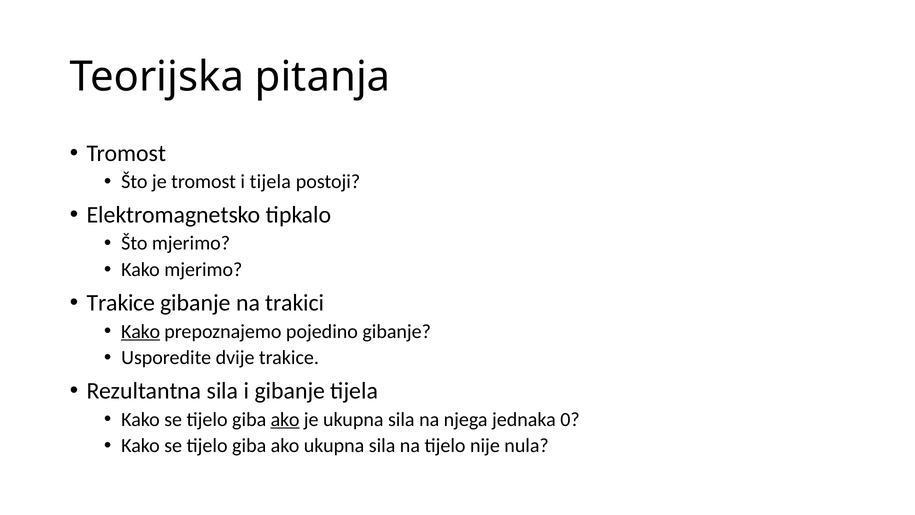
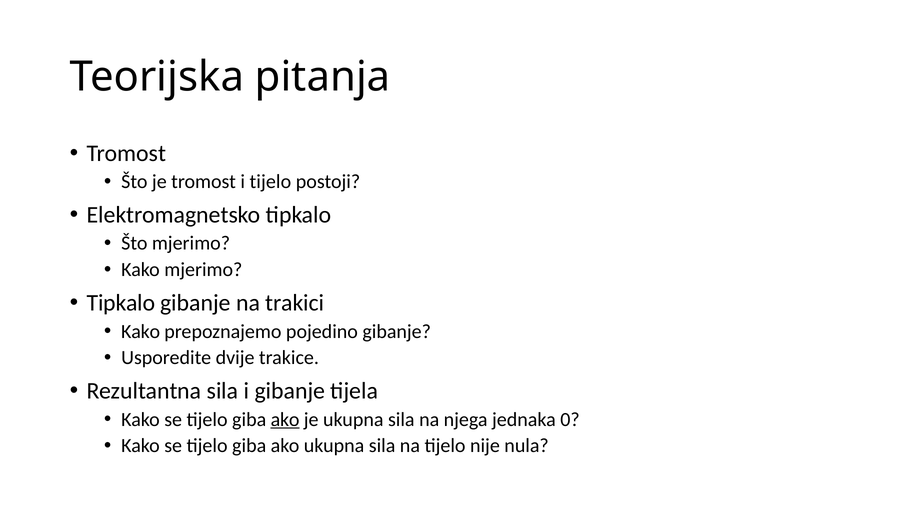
i tijela: tijela -> tijelo
Trakice at (121, 303): Trakice -> Tipkalo
Kako at (141, 331) underline: present -> none
